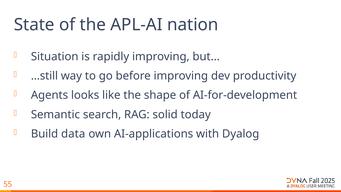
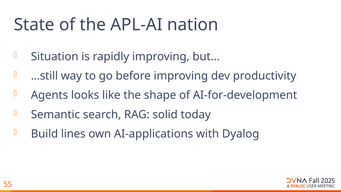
data: data -> lines
